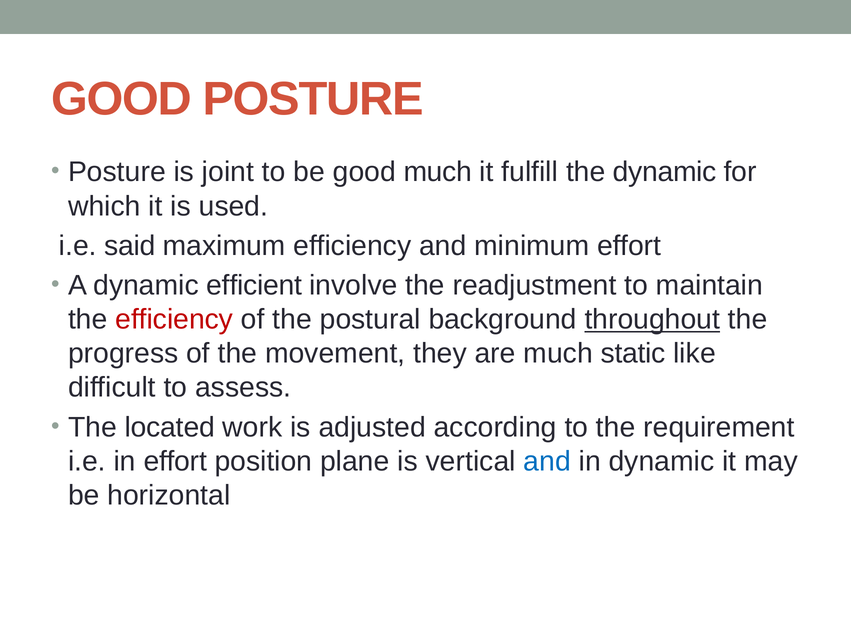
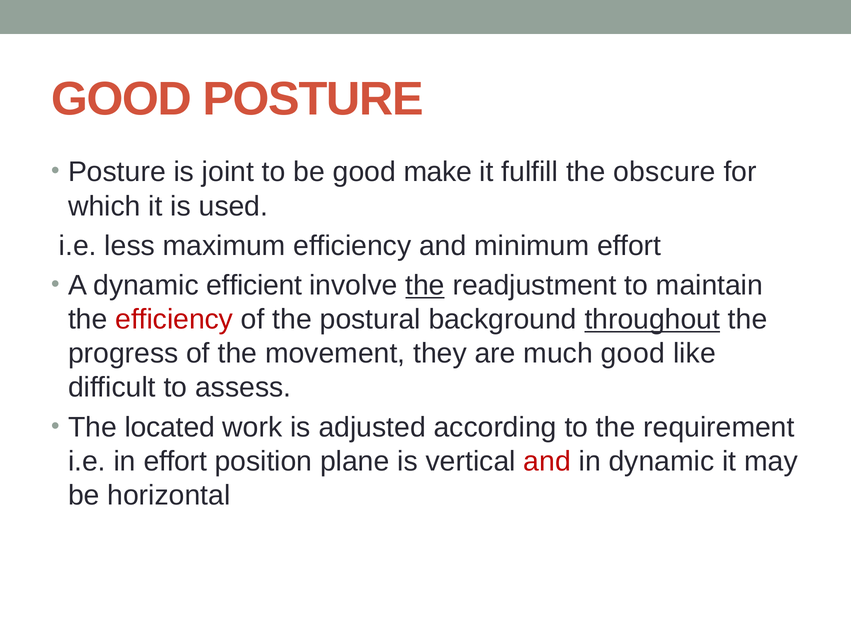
good much: much -> make
the dynamic: dynamic -> obscure
said: said -> less
the at (425, 286) underline: none -> present
much static: static -> good
and at (547, 461) colour: blue -> red
